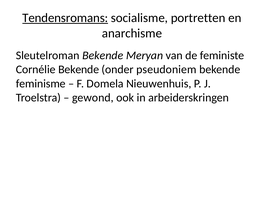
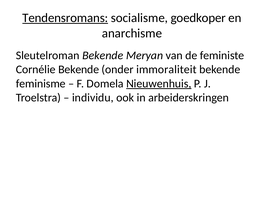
portretten: portretten -> goedkoper
pseudoniem: pseudoniem -> immoraliteit
Nieuwenhuis underline: none -> present
gewond: gewond -> individu
